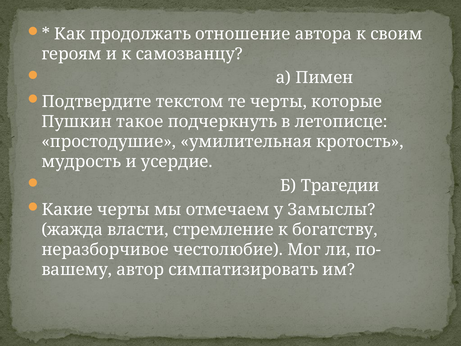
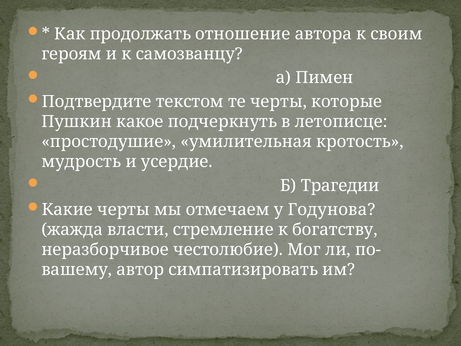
такое: такое -> какое
Замыслы: Замыслы -> Годунова
